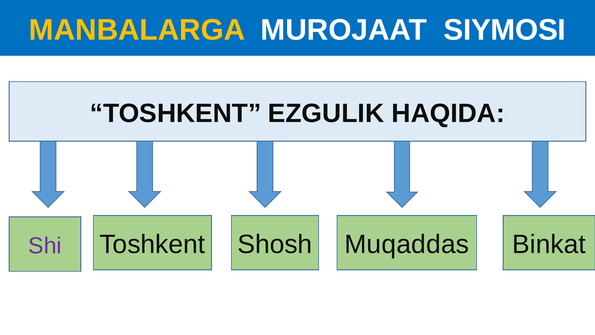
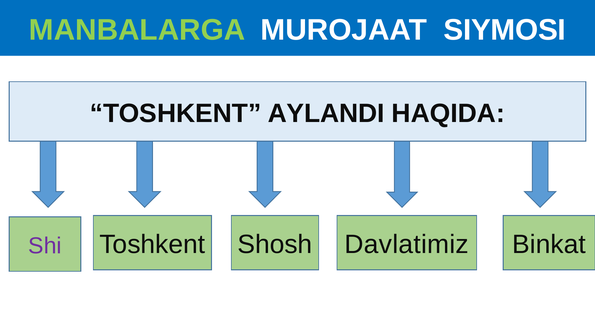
MANBALARGA colour: yellow -> light green
EZGULIK: EZGULIK -> AYLANDI
Muqaddas: Muqaddas -> Davlatimiz
